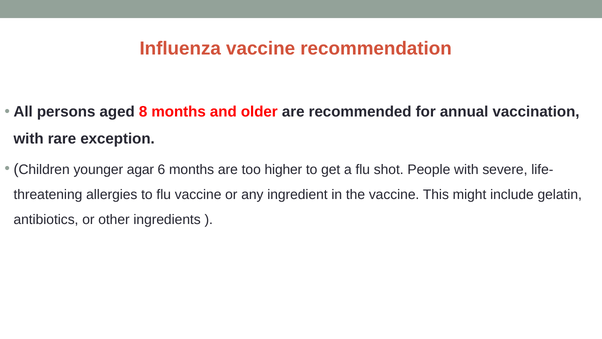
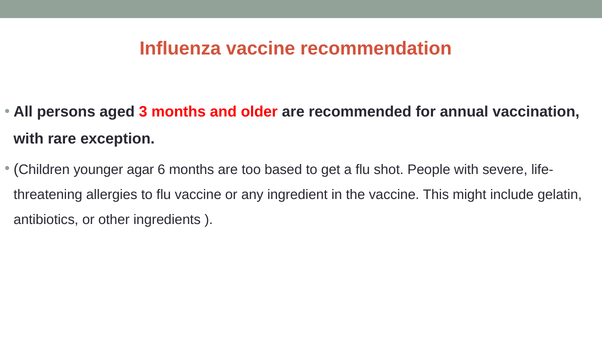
8: 8 -> 3
higher: higher -> based
